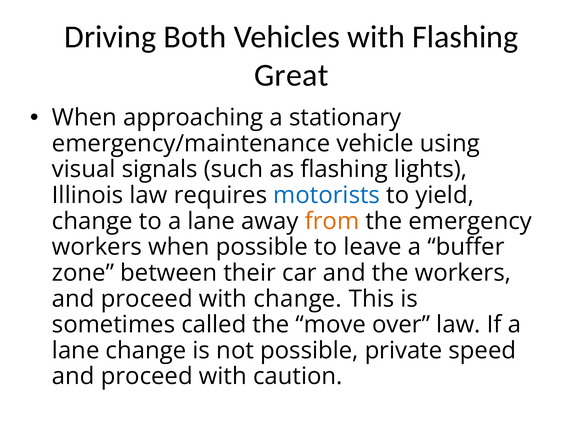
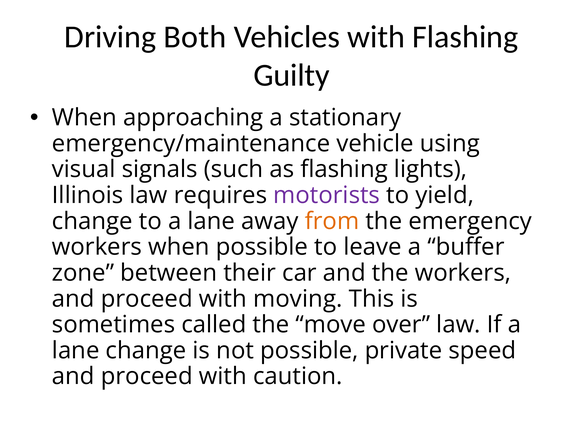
Great: Great -> Guilty
motorists colour: blue -> purple
with change: change -> moving
